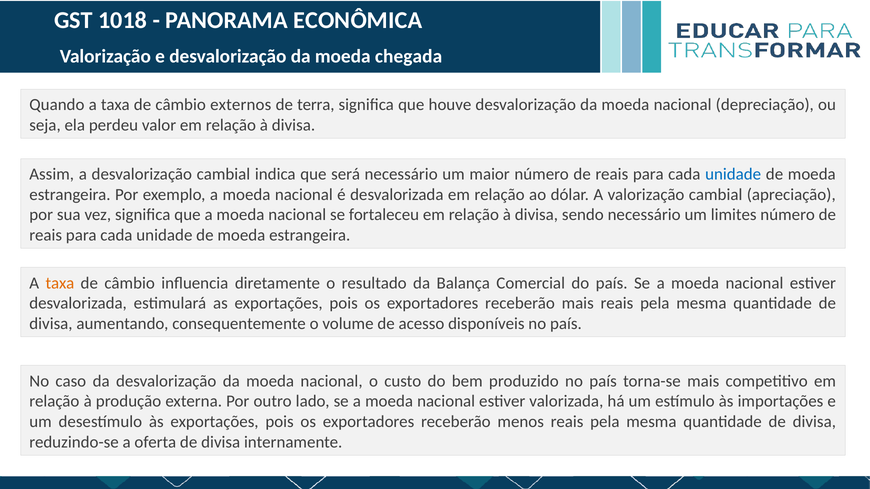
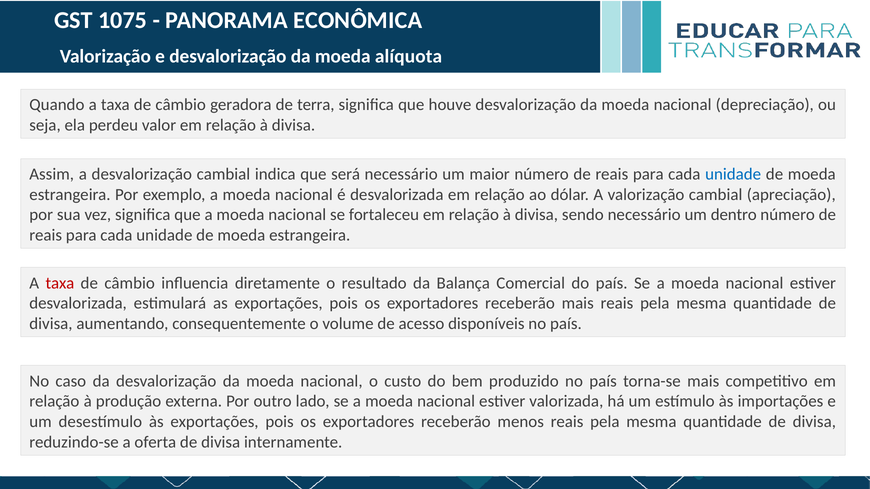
1018: 1018 -> 1075
chegada: chegada -> alíquota
externos: externos -> geradora
limites: limites -> dentro
taxa at (60, 283) colour: orange -> red
